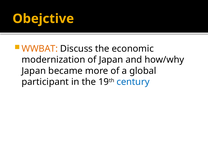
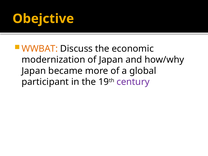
century colour: blue -> purple
